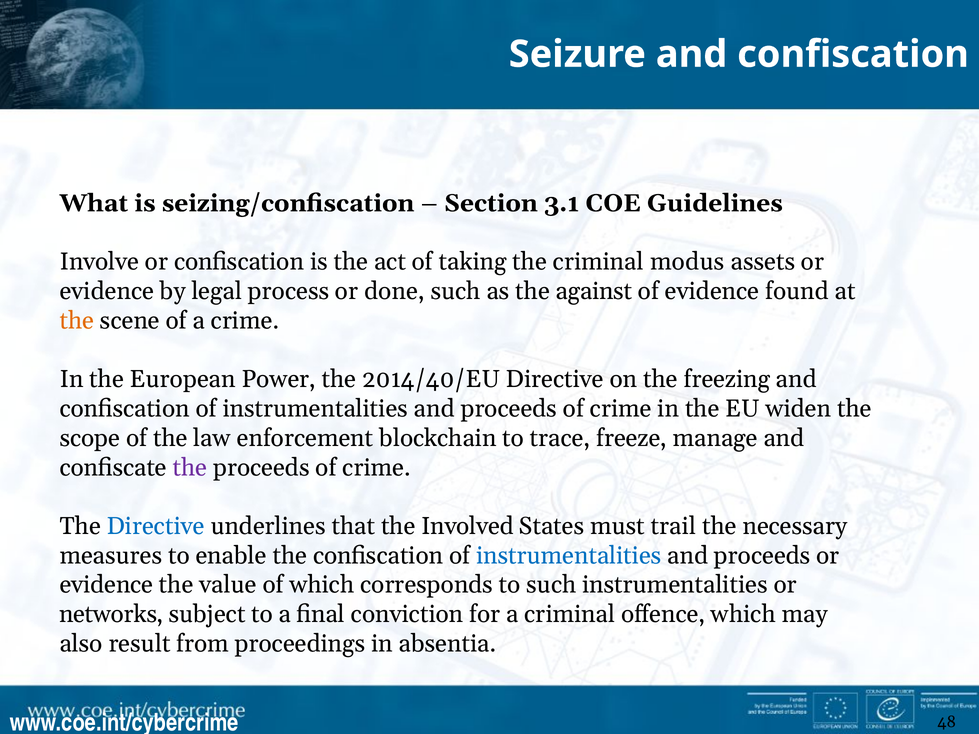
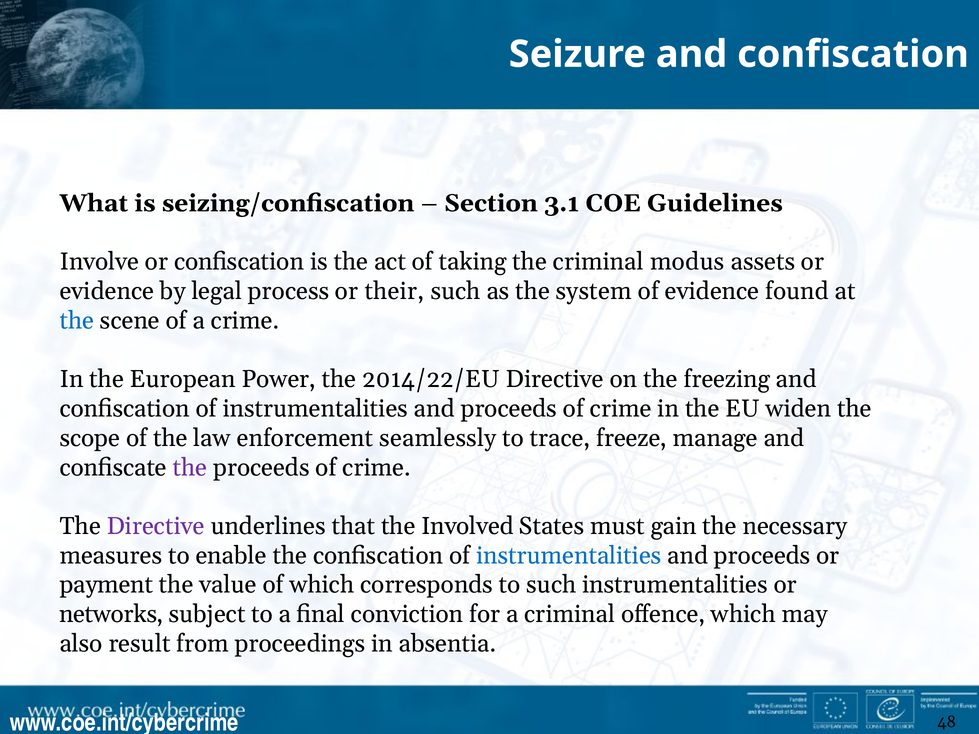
done: done -> their
against: against -> system
the at (77, 321) colour: orange -> blue
2014/40/EU: 2014/40/EU -> 2014/22/EU
blockchain: blockchain -> seamlessly
Directive at (156, 526) colour: blue -> purple
trail: trail -> gain
evidence at (106, 585): evidence -> payment
